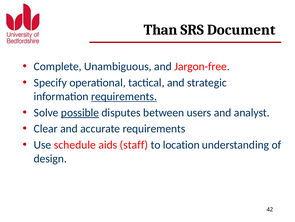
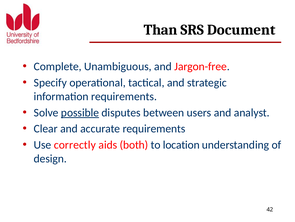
requirements at (124, 96) underline: present -> none
schedule: schedule -> correctly
staff: staff -> both
